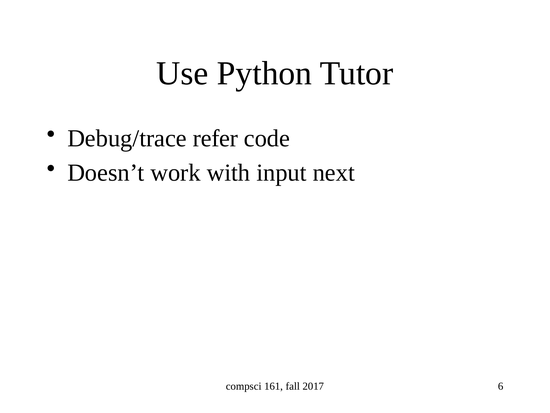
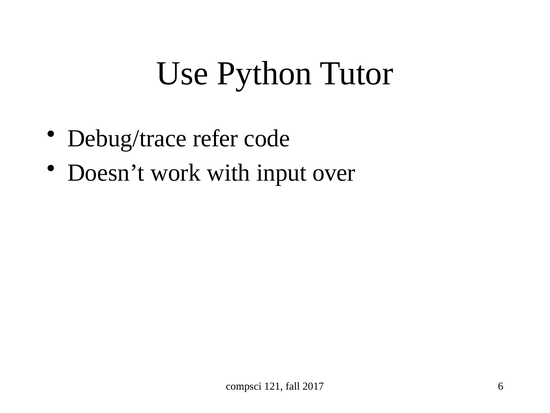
next: next -> over
161: 161 -> 121
